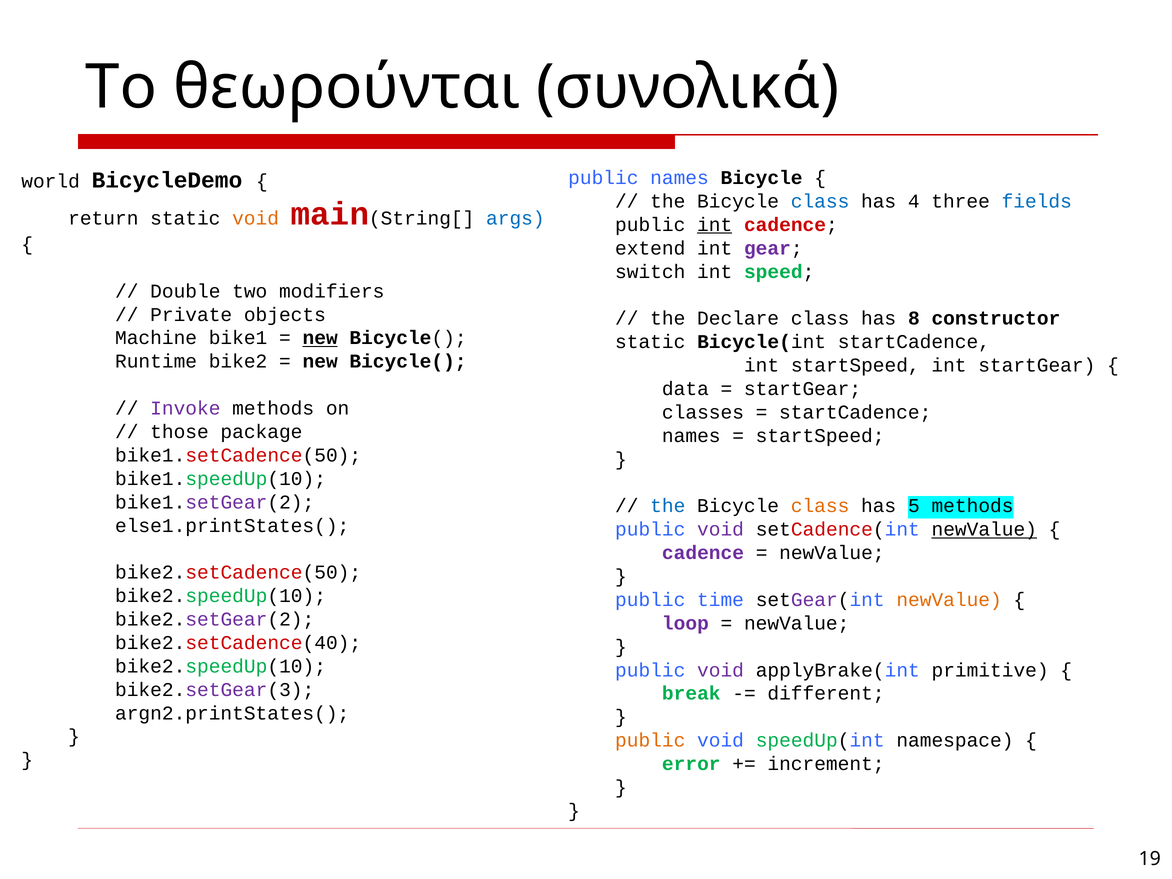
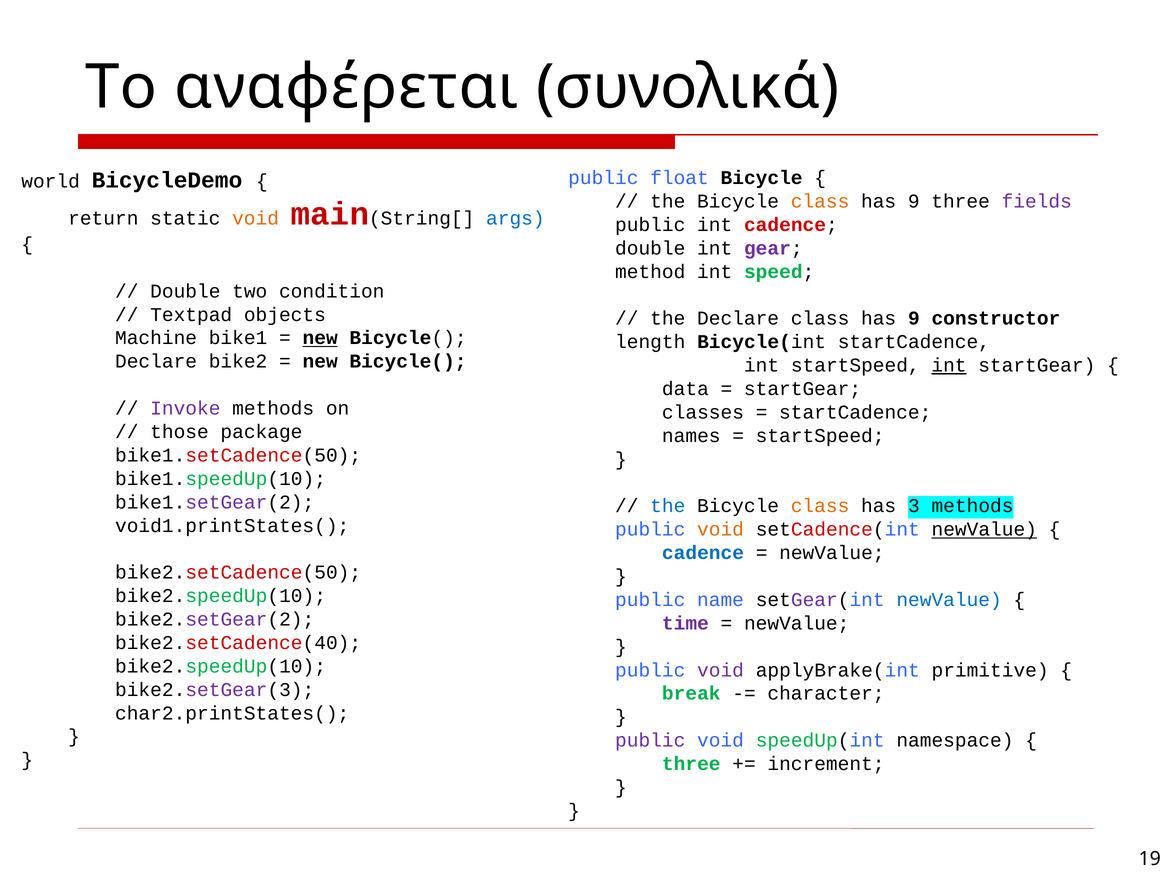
θεωρούνται: θεωρούνται -> αναφέρεται
public names: names -> float
class at (820, 201) colour: blue -> orange
4 at (914, 201): 4 -> 9
fields colour: blue -> purple
int at (715, 225) underline: present -> none
extend at (650, 248): extend -> double
switch: switch -> method
modifiers: modifiers -> condition
Private: Private -> Textpad
8 at (914, 318): 8 -> 9
static at (650, 342): static -> length
Runtime at (156, 361): Runtime -> Declare
int at (949, 365) underline: none -> present
5: 5 -> 3
else1.printStates(: else1.printStates( -> void1.printStates(
void at (721, 529) colour: purple -> orange
cadence at (703, 553) colour: purple -> blue
time: time -> name
newValue at (949, 600) colour: orange -> blue
loop: loop -> time
different: different -> character
argn2.printStates(: argn2.printStates( -> char2.printStates(
public at (650, 740) colour: orange -> purple
error at (691, 764): error -> three
